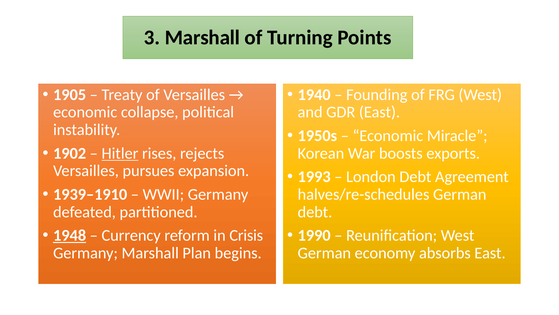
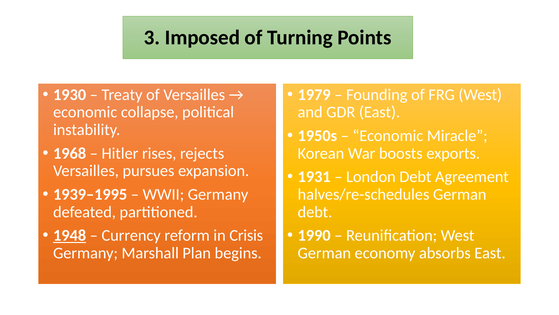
3 Marshall: Marshall -> Imposed
1905: 1905 -> 1930
1940: 1940 -> 1979
1902: 1902 -> 1968
Hitler underline: present -> none
1993: 1993 -> 1931
1939–1910: 1939–1910 -> 1939–1995
